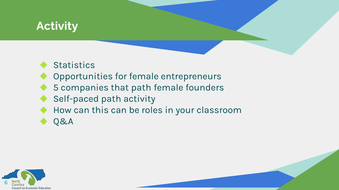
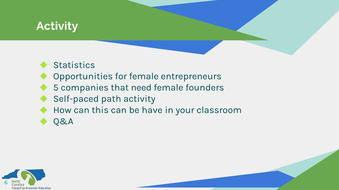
that path: path -> need
roles: roles -> have
